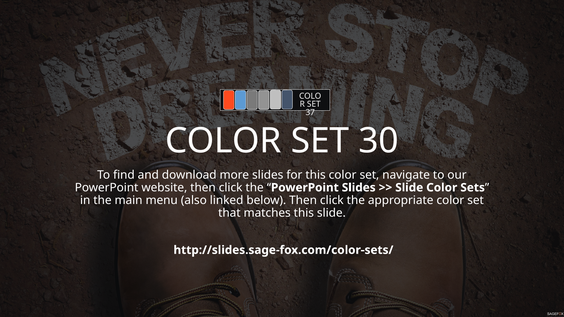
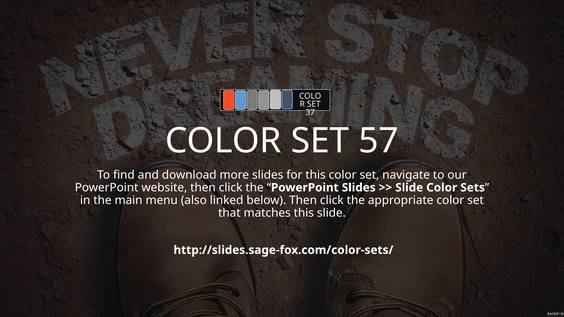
30: 30 -> 57
